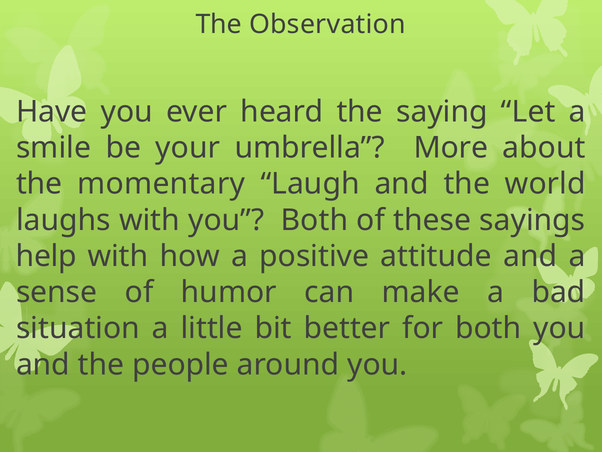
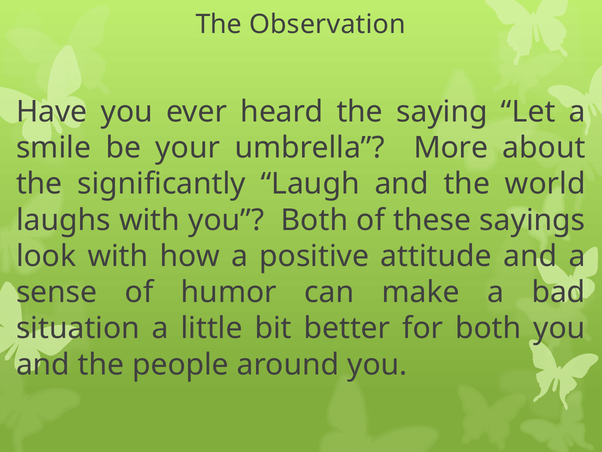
momentary: momentary -> significantly
help: help -> look
